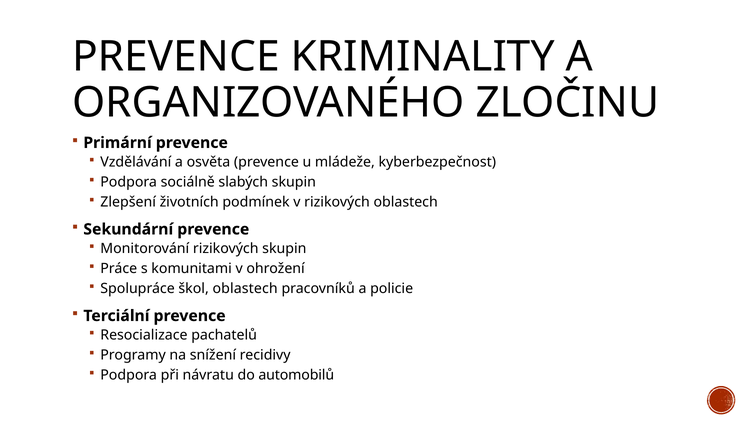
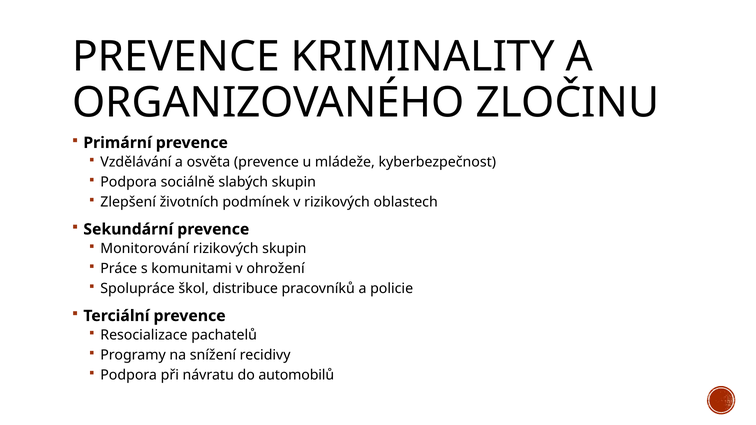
škol oblastech: oblastech -> distribuce
